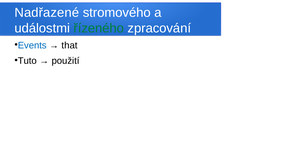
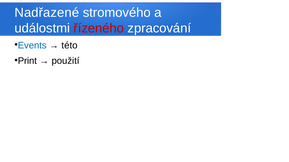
řízeného colour: green -> red
that: that -> této
Tuto: Tuto -> Print
